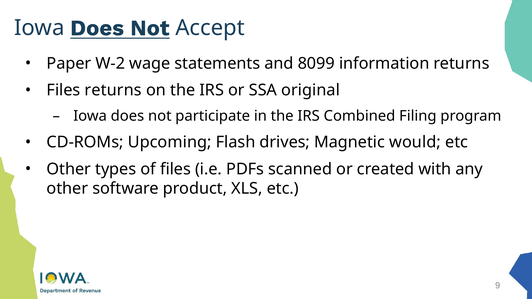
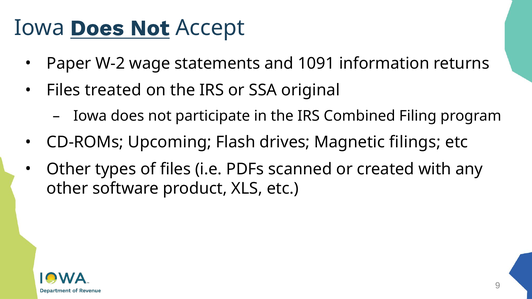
8099: 8099 -> 1091
Files returns: returns -> treated
would: would -> filings
